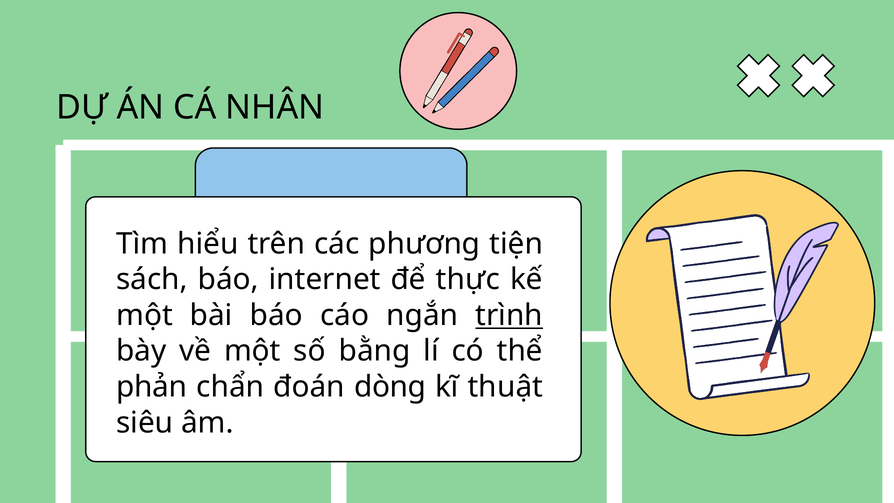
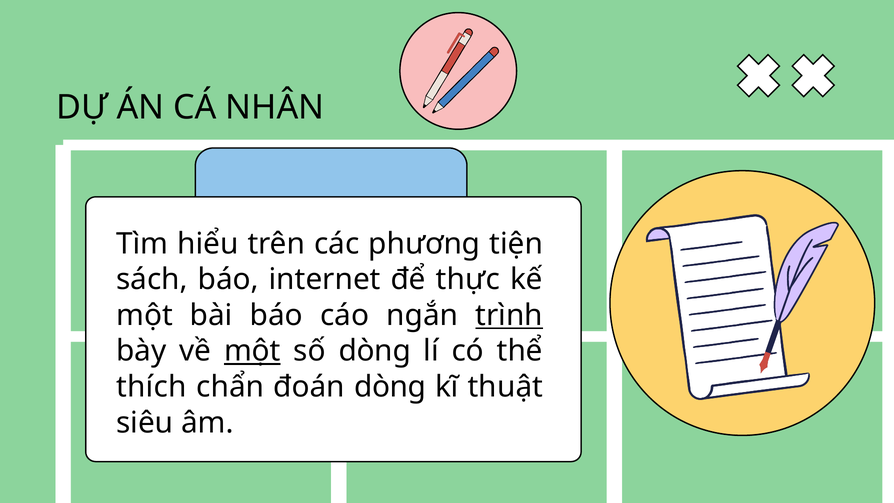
một at (252, 351) underline: none -> present
số bằng: bằng -> dòng
phản: phản -> thích
